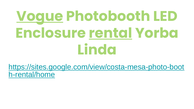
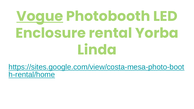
rental underline: present -> none
